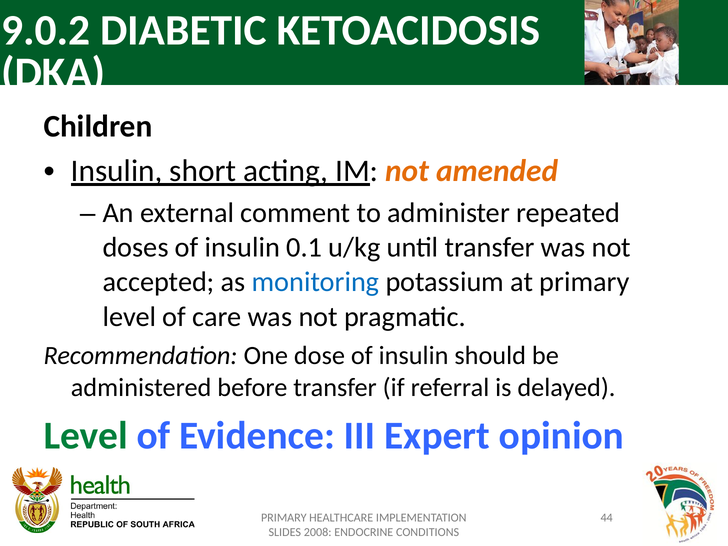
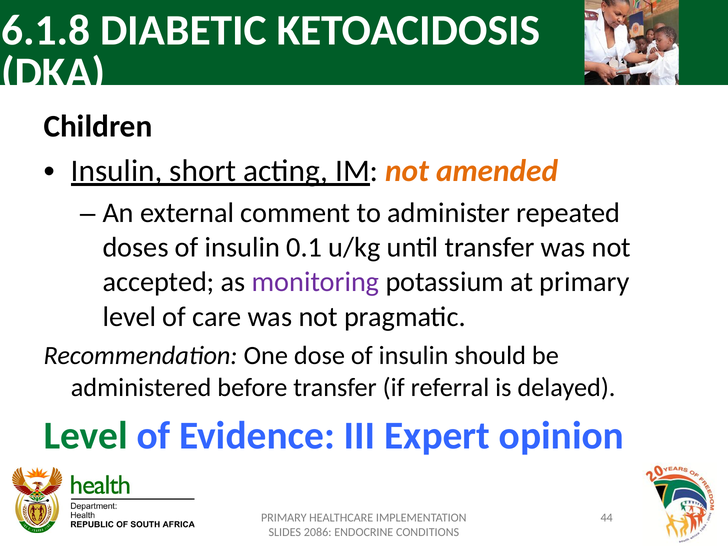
9.0.2: 9.0.2 -> 6.1.8
monitoring colour: blue -> purple
2008: 2008 -> 2086
